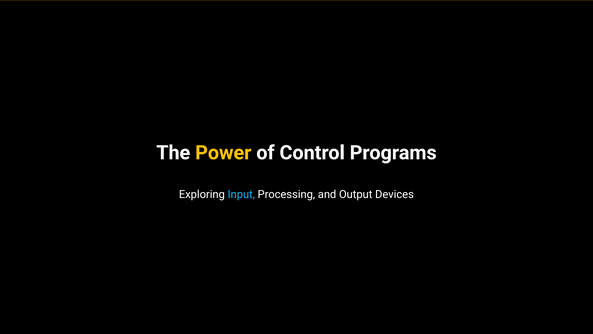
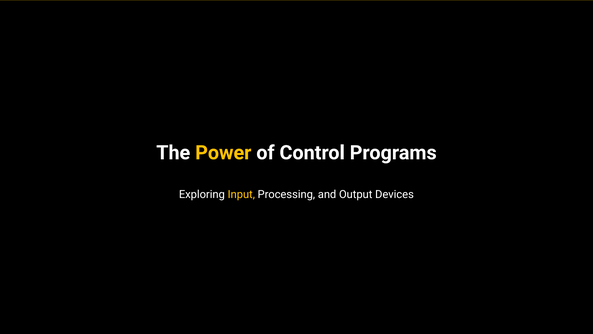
Input colour: light blue -> yellow
